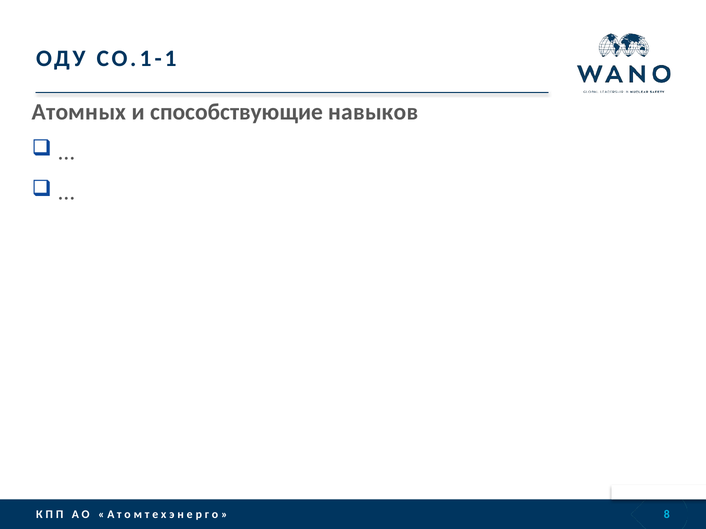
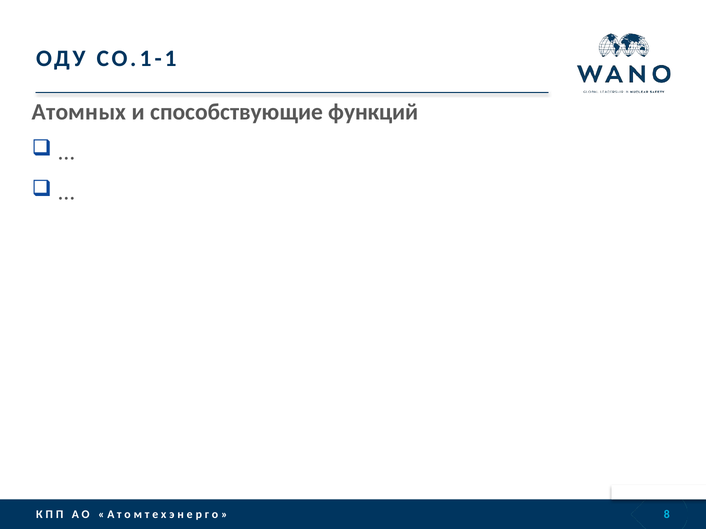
навыков: навыков -> функций
